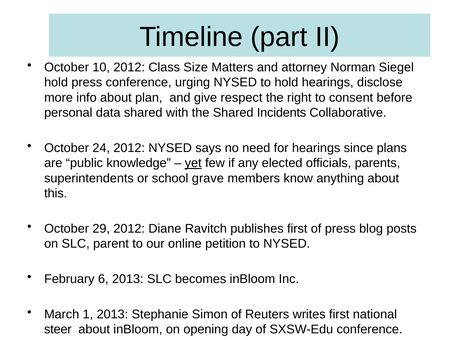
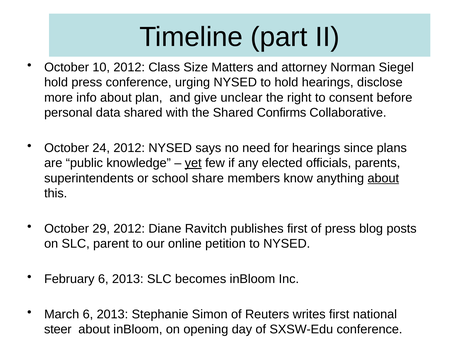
respect: respect -> unclear
Incidents: Incidents -> Confirms
grave: grave -> share
about at (383, 178) underline: none -> present
March 1: 1 -> 6
